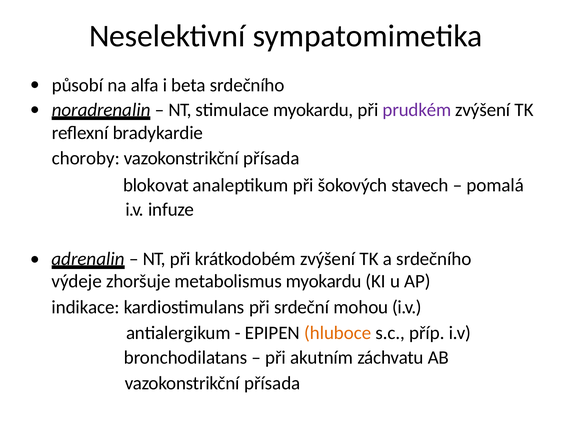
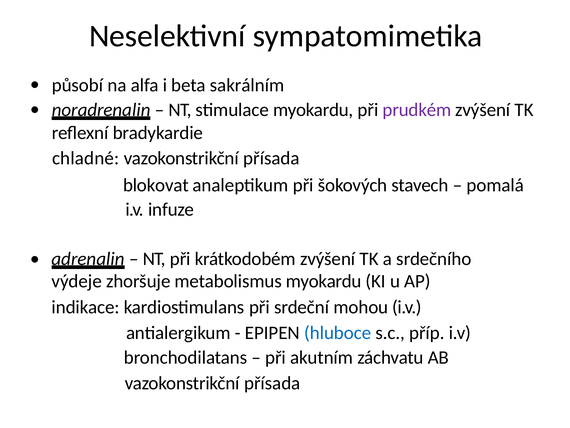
beta srdečního: srdečního -> sakrálním
choroby: choroby -> chladné
hluboce colour: orange -> blue
